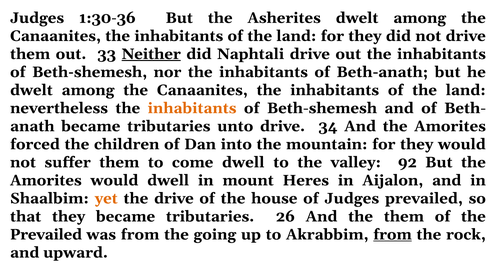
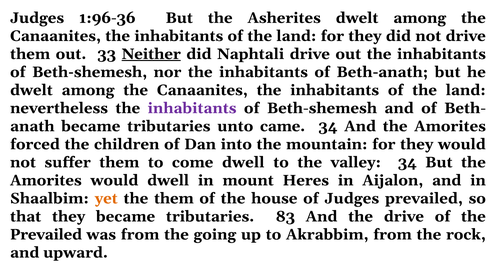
1:30-36: 1:30-36 -> 1:96-36
inhabitants at (192, 108) colour: orange -> purple
unto drive: drive -> came
valley 92: 92 -> 34
the drive: drive -> them
26: 26 -> 83
the them: them -> drive
from at (392, 234) underline: present -> none
